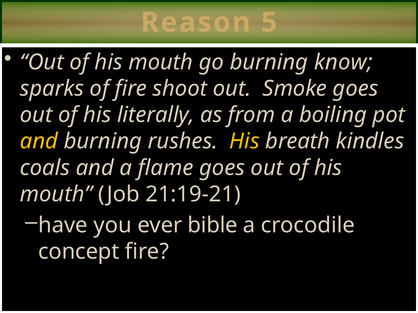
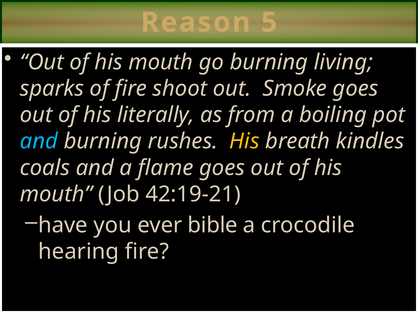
know: know -> living
and at (39, 142) colour: yellow -> light blue
21:19-21: 21:19-21 -> 42:19-21
concept: concept -> hearing
